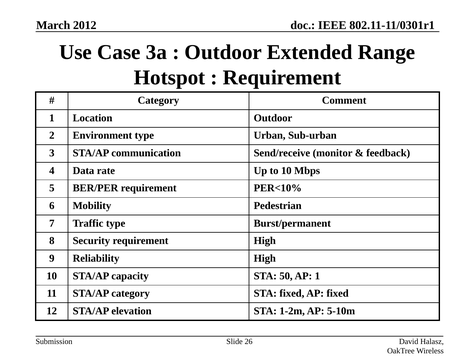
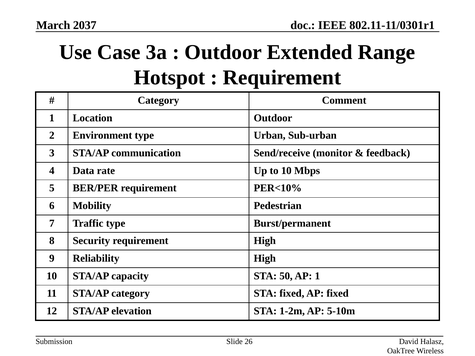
2012: 2012 -> 2037
